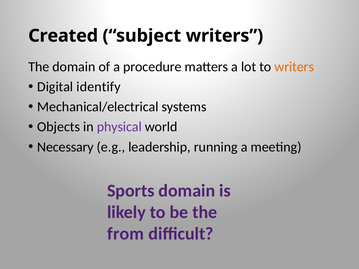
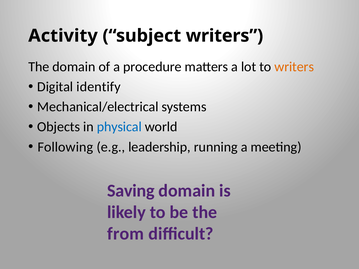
Created: Created -> Activity
physical colour: purple -> blue
Necessary: Necessary -> Following
Sports: Sports -> Saving
